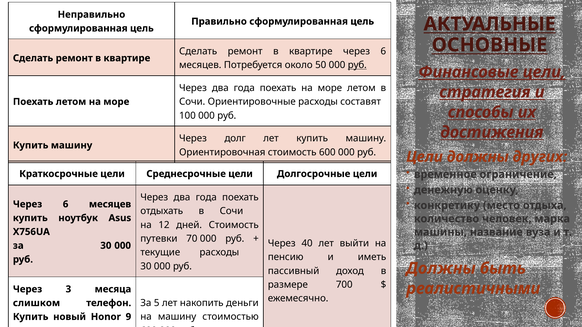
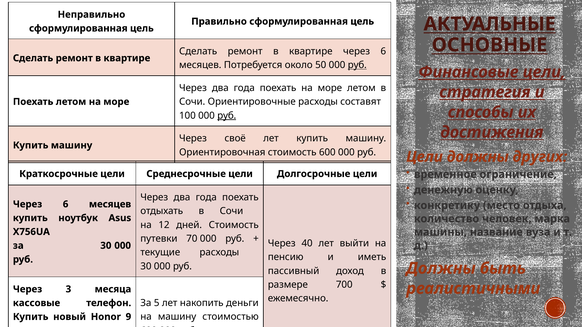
руб at (227, 116) underline: none -> present
долг: долг -> своё
слишком: слишком -> кассовые
